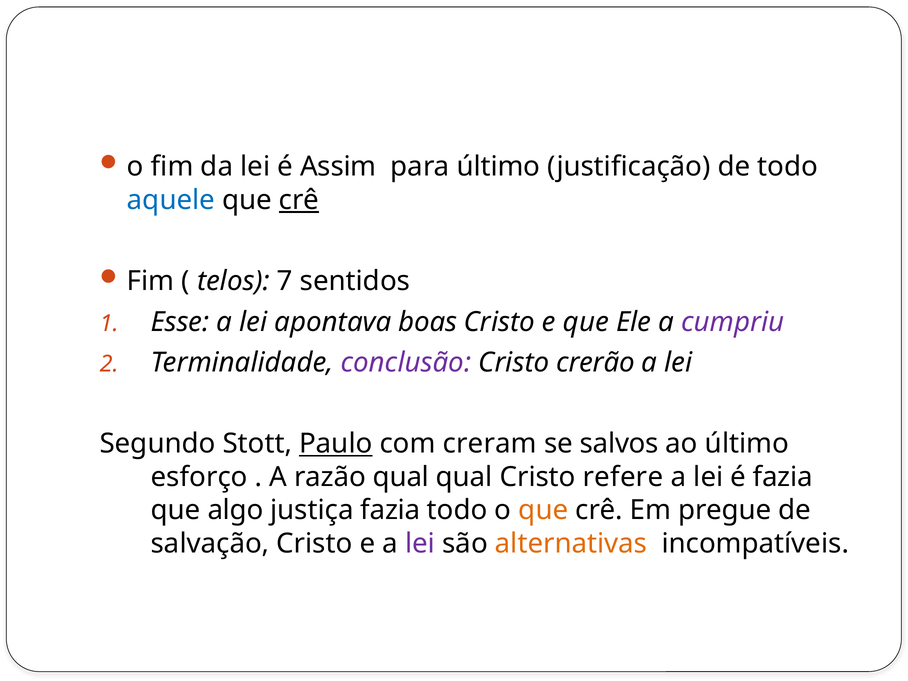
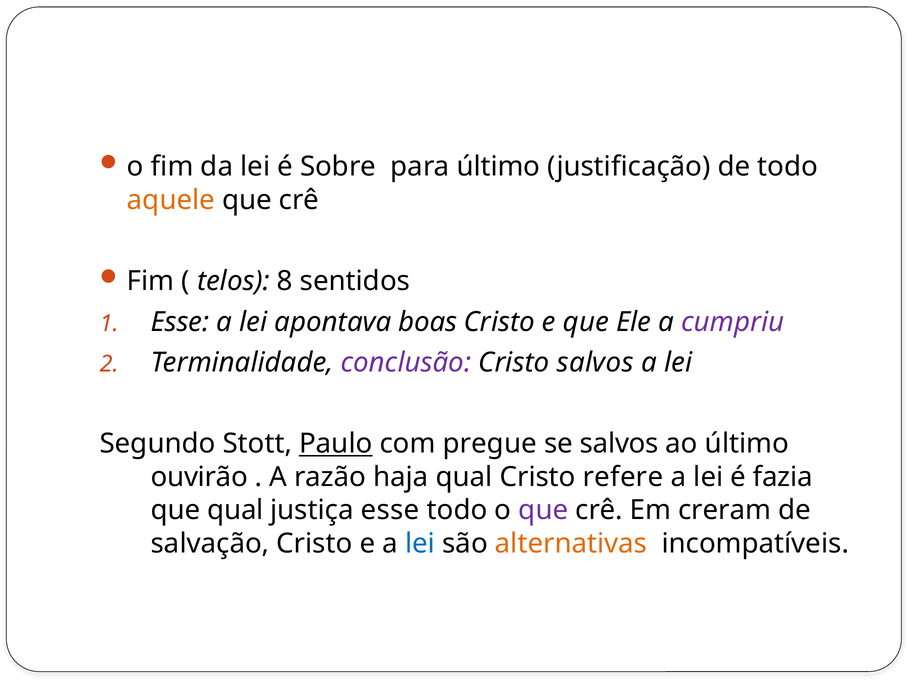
Assim: Assim -> Sobre
aquele colour: blue -> orange
crê at (299, 200) underline: present -> none
7: 7 -> 8
Cristo crerão: crerão -> salvos
creram: creram -> pregue
esforço: esforço -> ouvirão
razão qual: qual -> haja
que algo: algo -> qual
justiça fazia: fazia -> esse
que at (543, 510) colour: orange -> purple
pregue: pregue -> creram
lei at (420, 544) colour: purple -> blue
